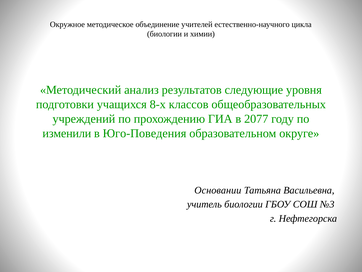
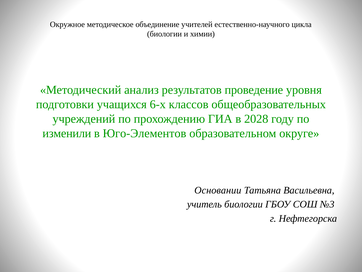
следующие: следующие -> проведение
8-х: 8-х -> 6-х
2077: 2077 -> 2028
Юго-Поведения: Юго-Поведения -> Юго-Элементов
